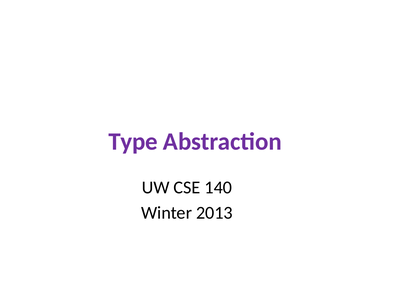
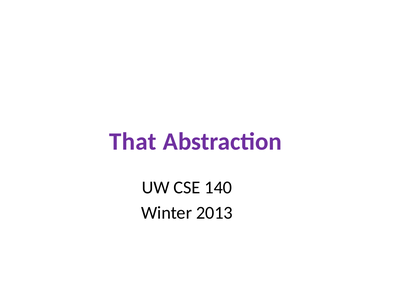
Type: Type -> That
